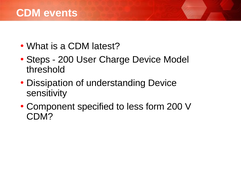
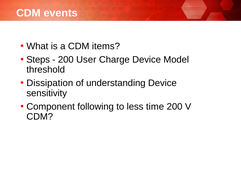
latest: latest -> items
specified: specified -> following
form: form -> time
